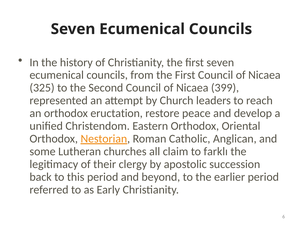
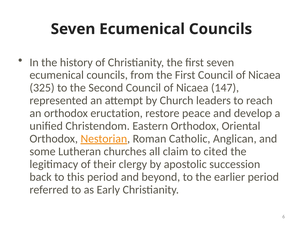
399: 399 -> 147
farklı: farklı -> cited
